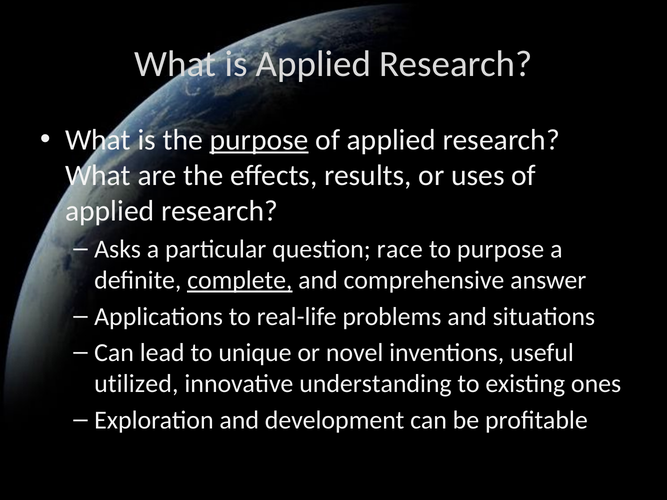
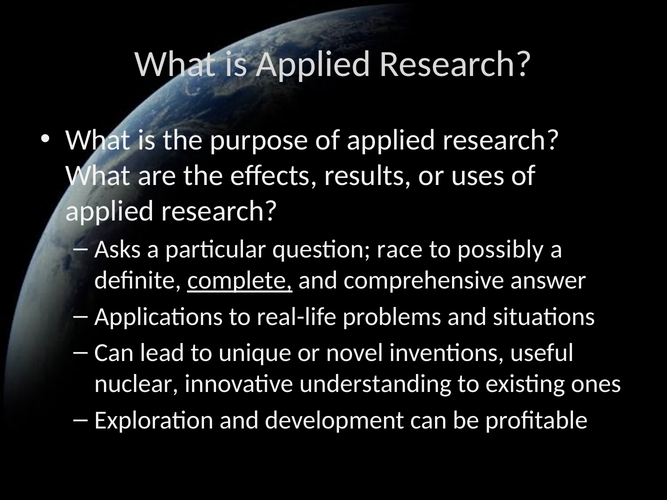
purpose at (259, 140) underline: present -> none
to purpose: purpose -> possibly
utilized: utilized -> nuclear
